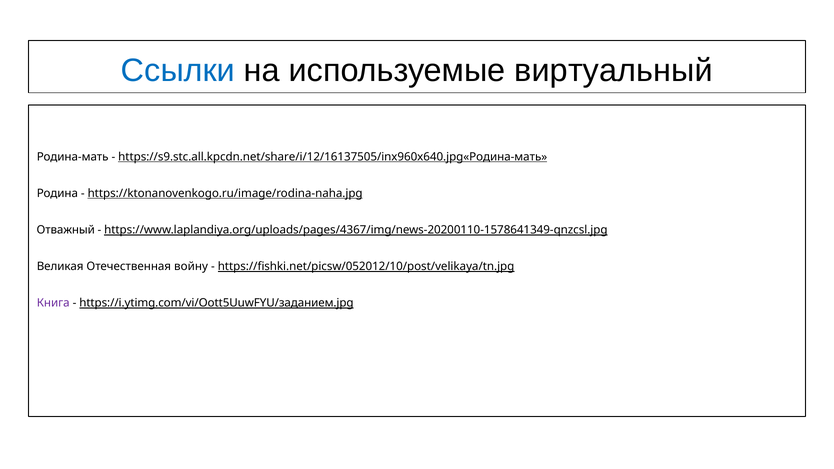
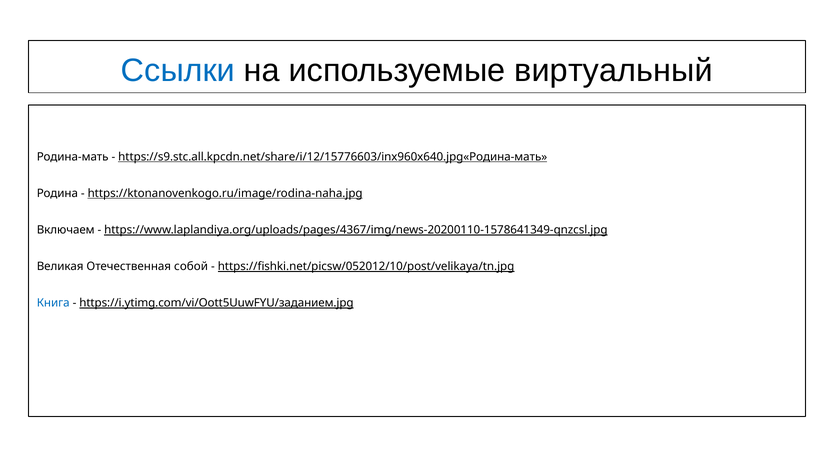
https://s9.stc.all.kpcdn.net/share/i/12/16137505/inx960x640.jpg«Родина-мать: https://s9.stc.all.kpcdn.net/share/i/12/16137505/inx960x640.jpg«Родина-мать -> https://s9.stc.all.kpcdn.net/share/i/12/15776603/inx960x640.jpg«Родина-мать
Отважный: Отважный -> Включаем
войну: войну -> собой
Книга colour: purple -> blue
